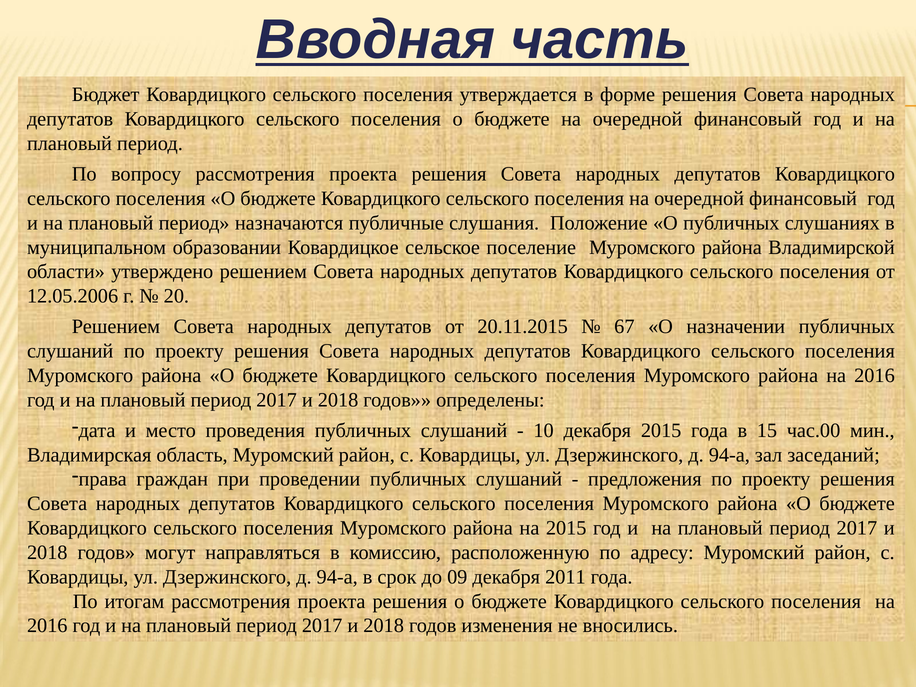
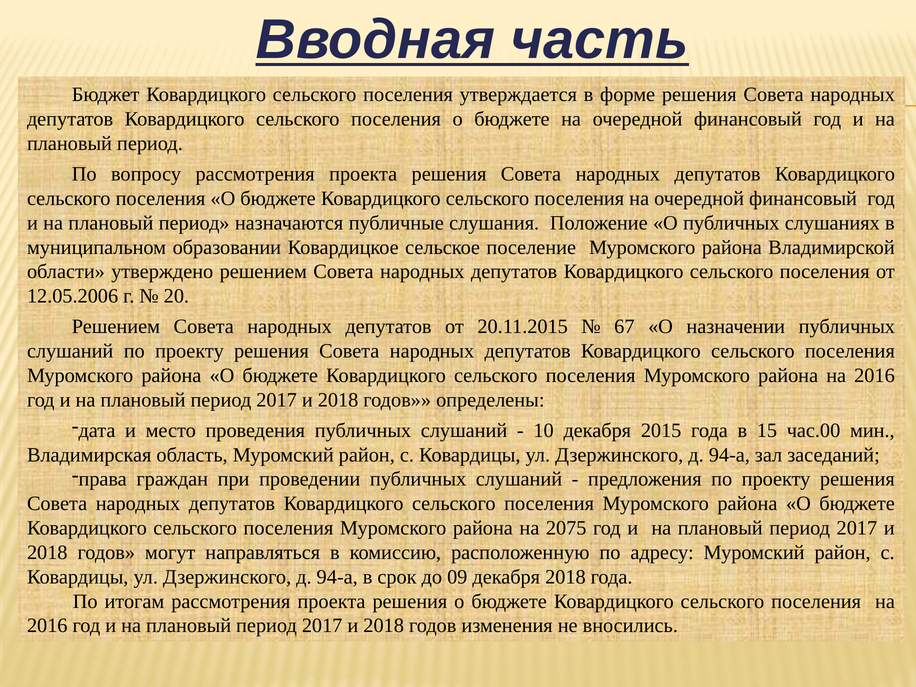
на 2015: 2015 -> 2075
декабря 2011: 2011 -> 2018
